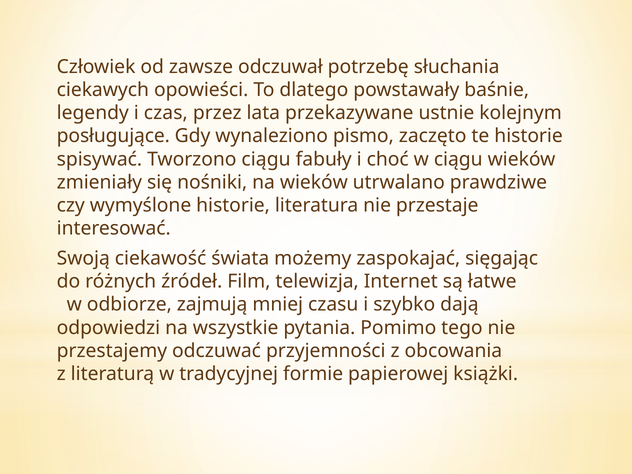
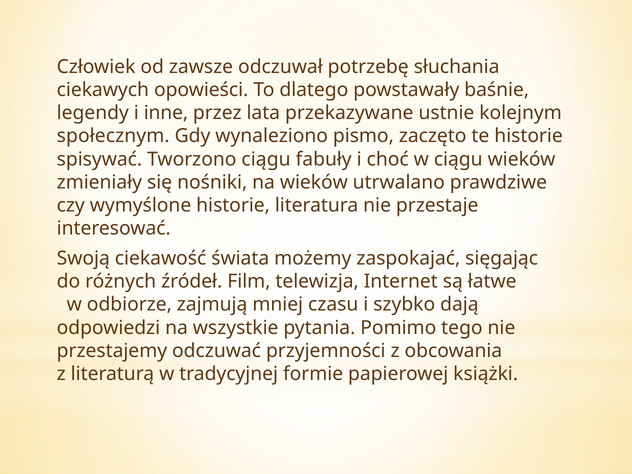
czas: czas -> inne
posługujące: posługujące -> społecznym
